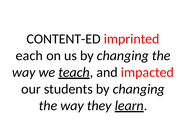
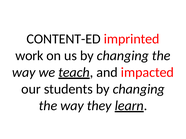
each: each -> work
